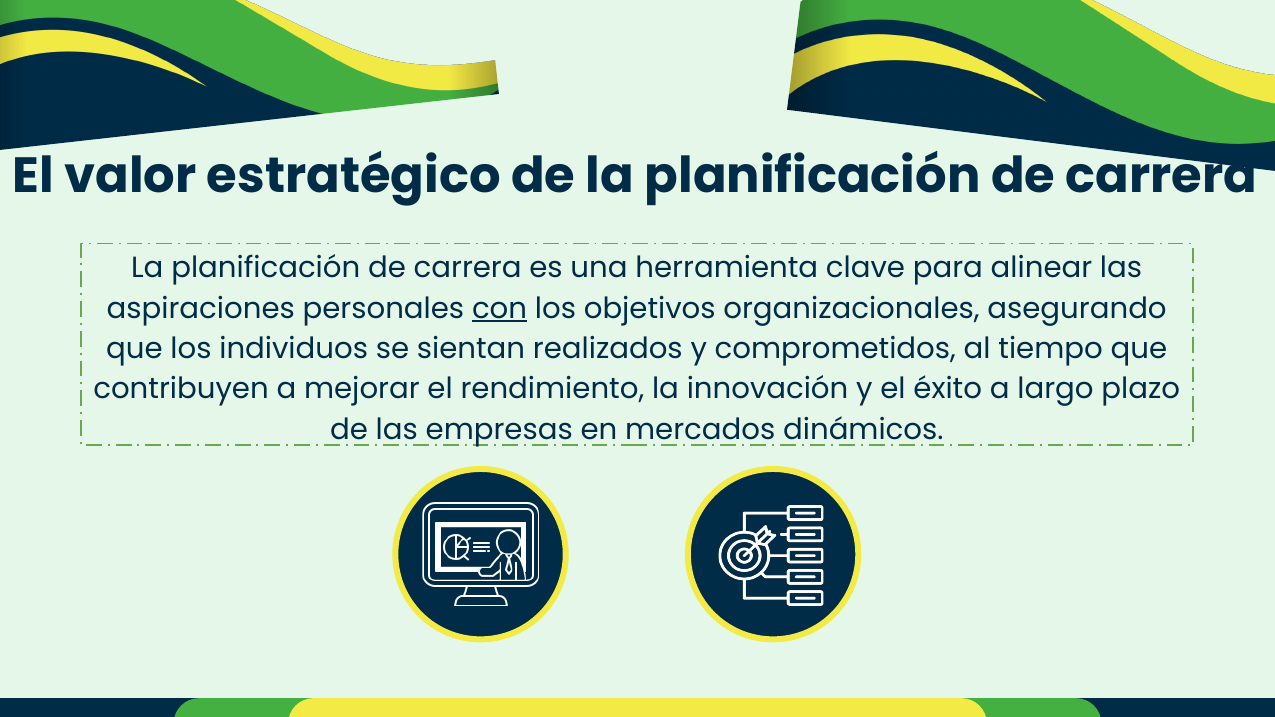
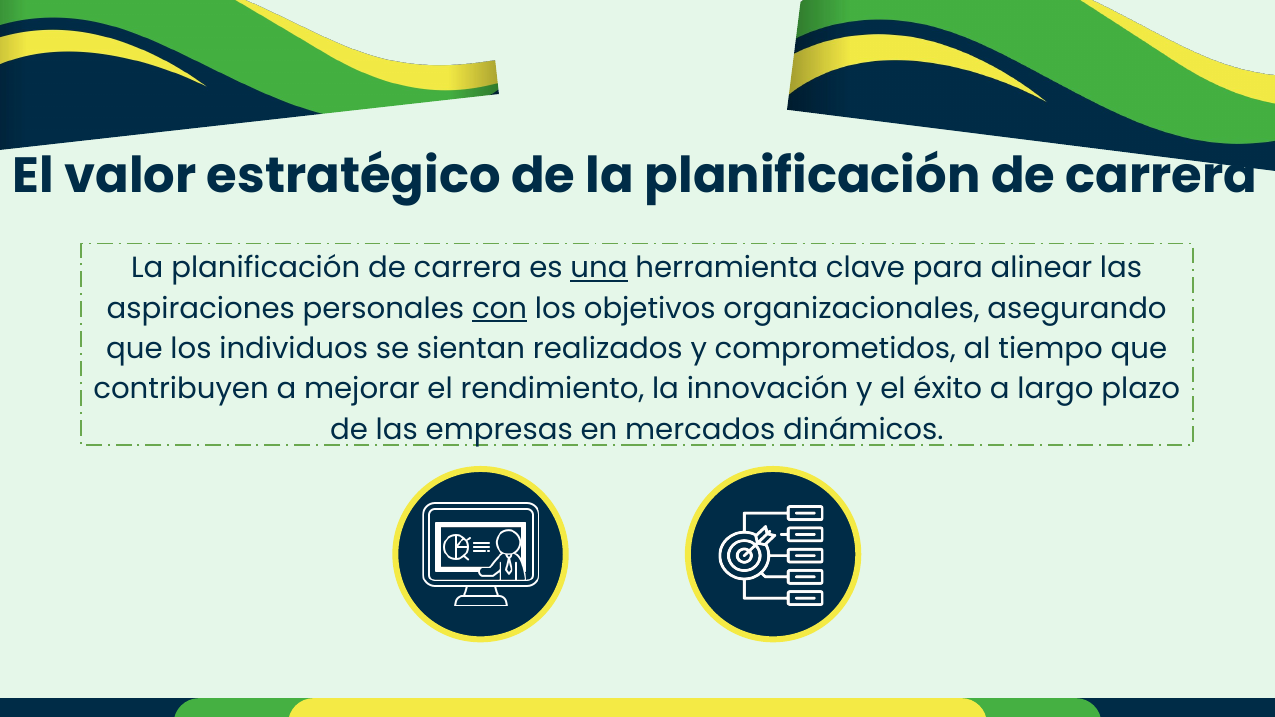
una underline: none -> present
